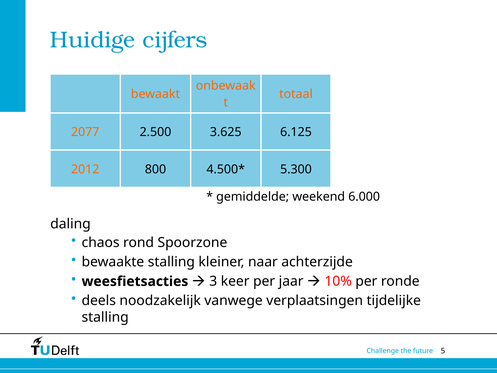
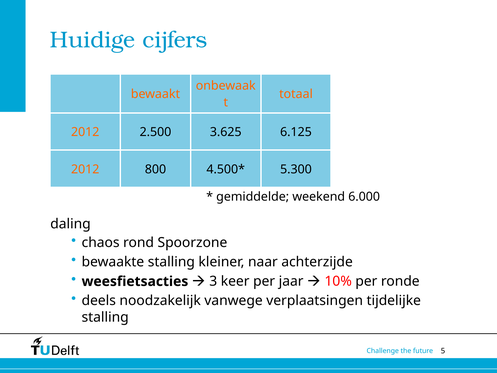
2077 at (85, 132): 2077 -> 2012
